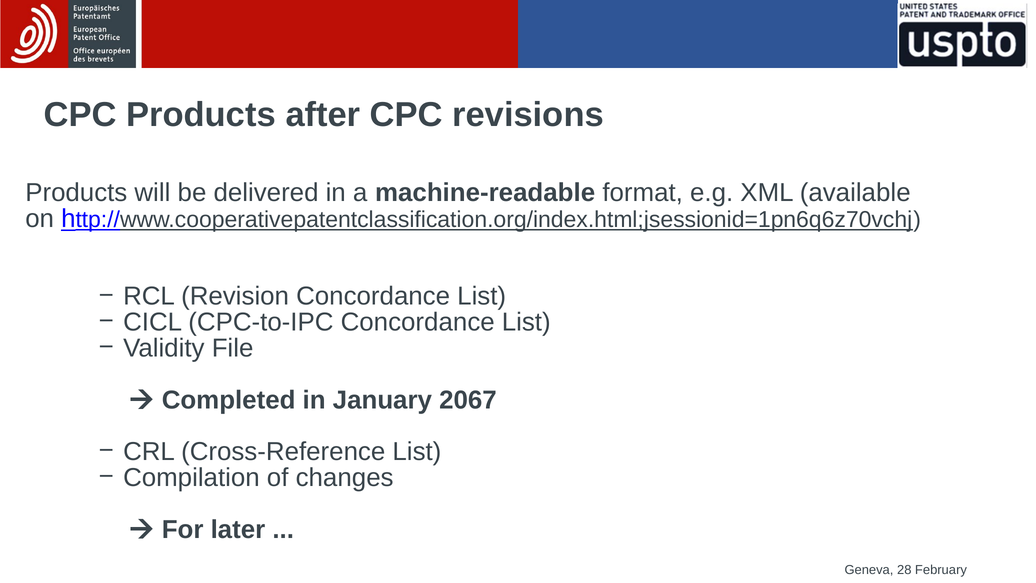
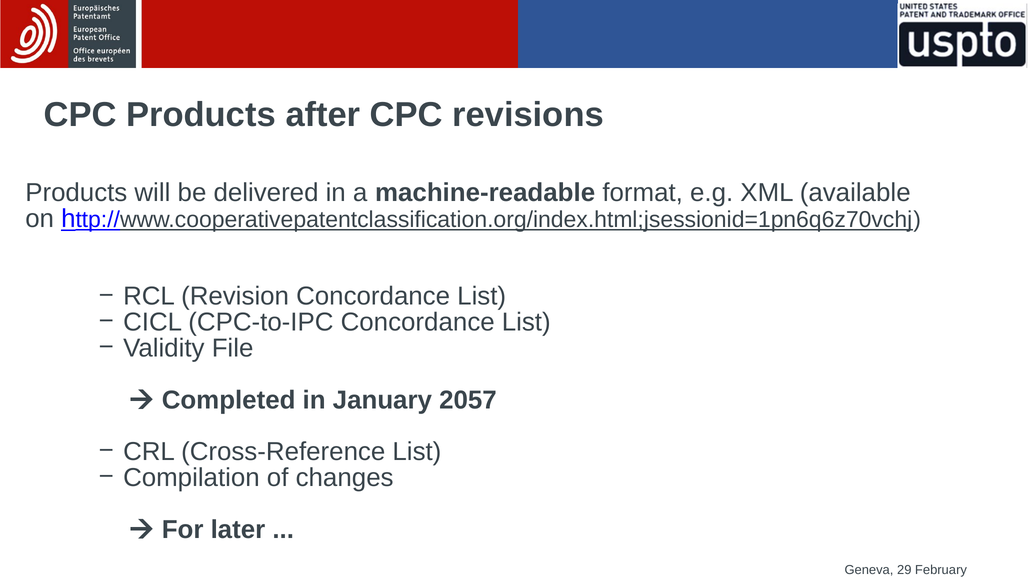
2067: 2067 -> 2057
28: 28 -> 29
